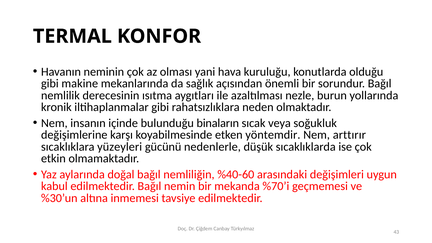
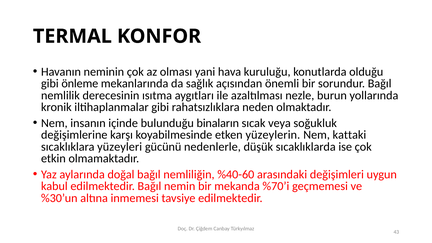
makine: makine -> önleme
yöntemdir: yöntemdir -> yüzeylerin
arttırır: arttırır -> kattaki
